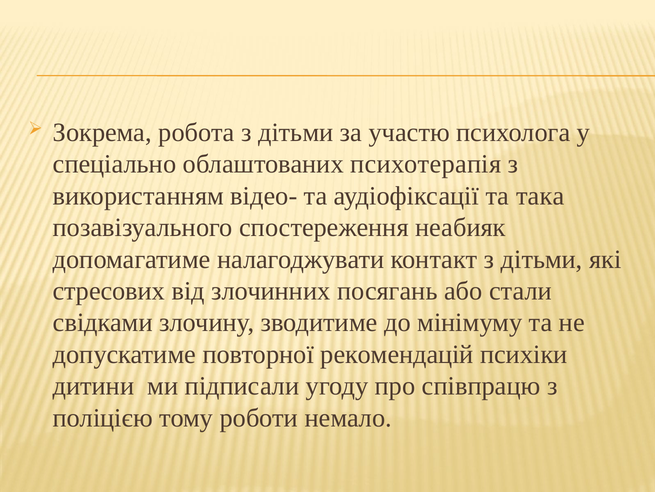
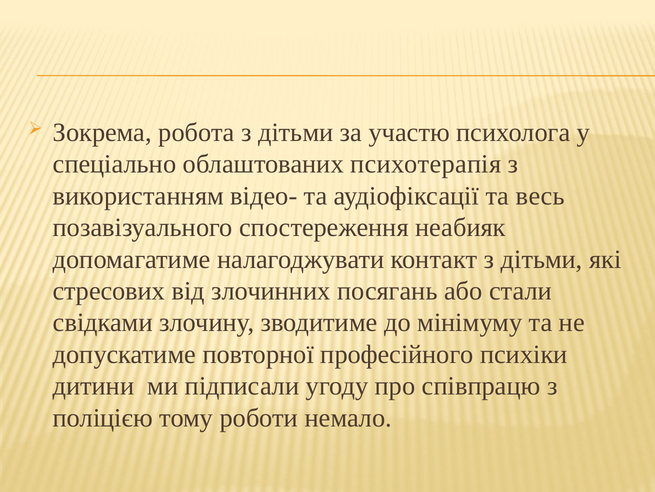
така: така -> весь
рекомендацій: рекомендацій -> професійного
